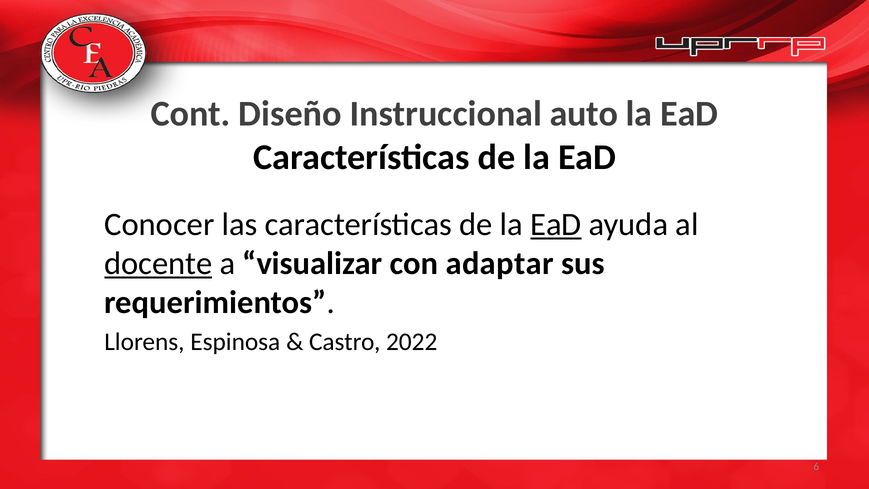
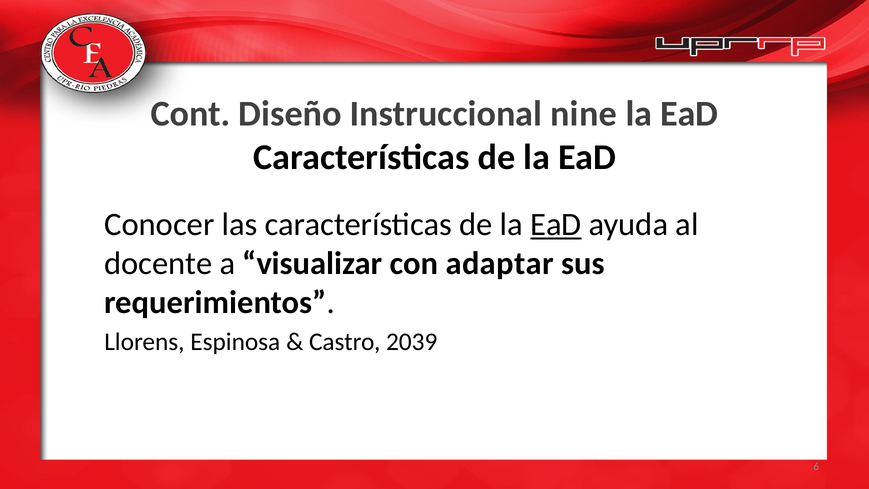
auto: auto -> nine
docente underline: present -> none
2022: 2022 -> 2039
